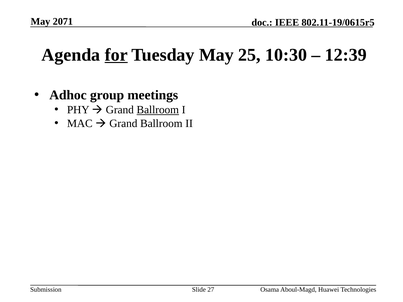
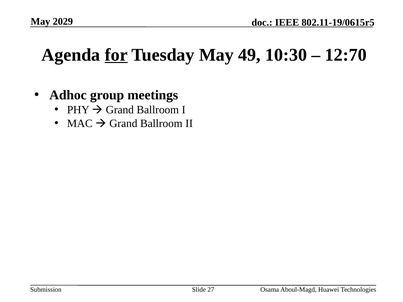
2071: 2071 -> 2029
25: 25 -> 49
12:39: 12:39 -> 12:70
Ballroom at (158, 110) underline: present -> none
